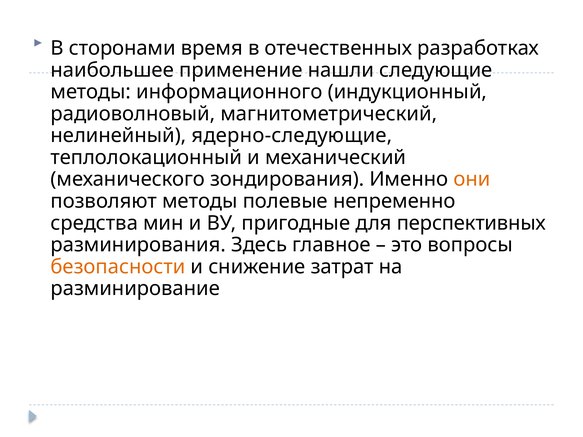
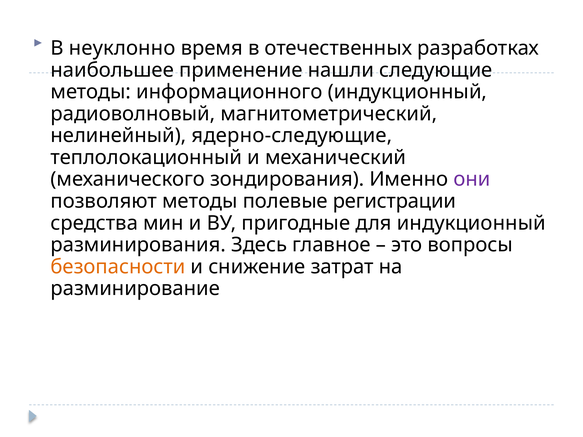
сторонами: сторонами -> неуклонно
они colour: orange -> purple
непременно: непременно -> регистрации
для перспективных: перспективных -> индукционный
